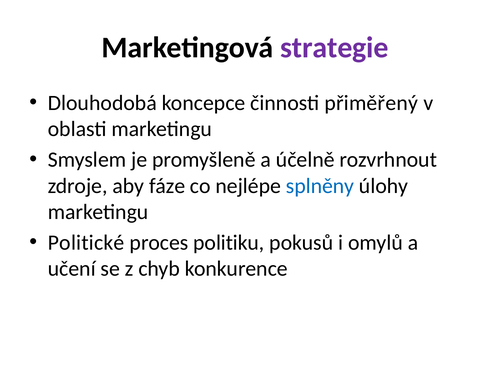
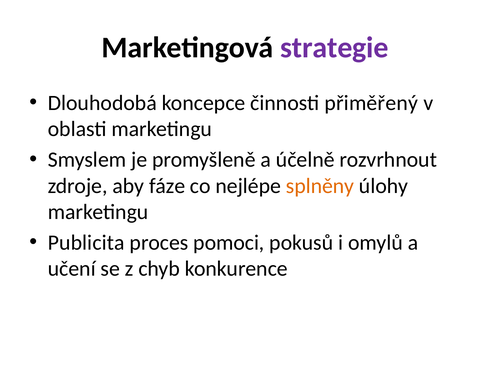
splněny colour: blue -> orange
Politické: Politické -> Publicita
politiku: politiku -> pomoci
